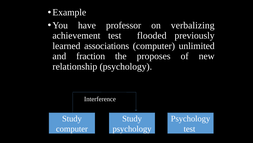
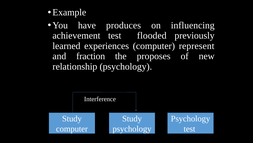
professor: professor -> produces
verbalizing: verbalizing -> influencing
associations: associations -> experiences
unlimited: unlimited -> represent
